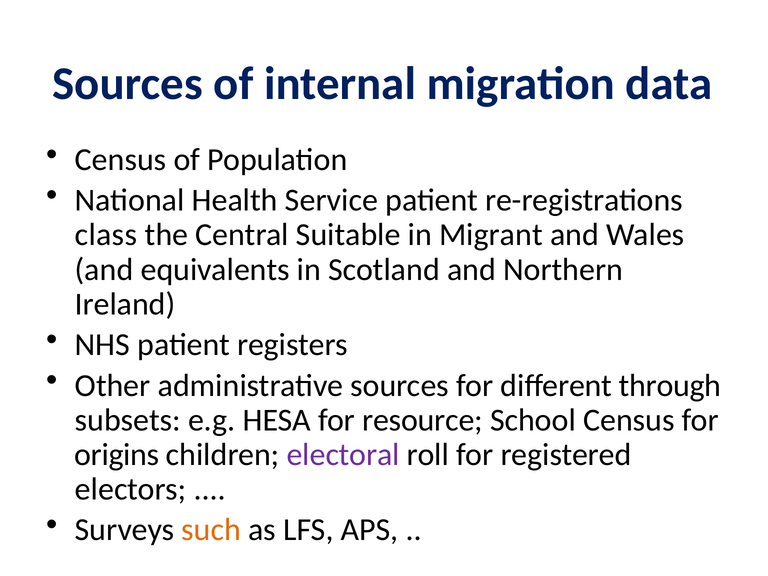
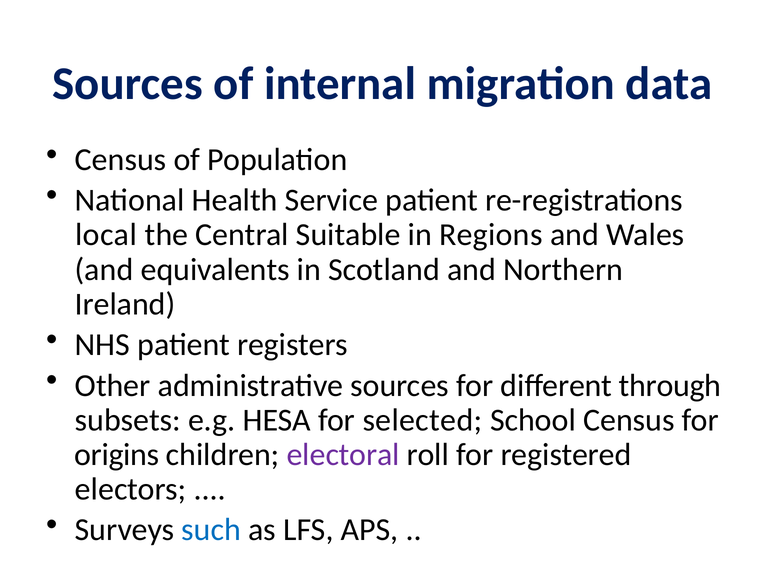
class: class -> local
Migrant: Migrant -> Regions
resource: resource -> selected
such colour: orange -> blue
